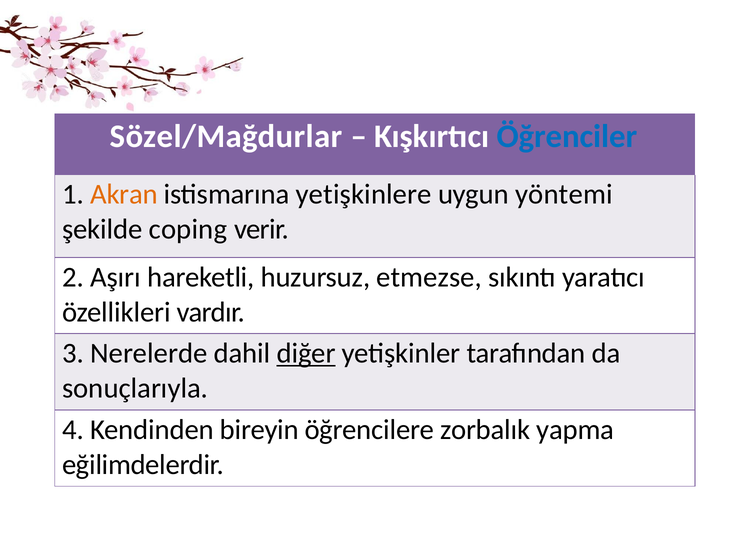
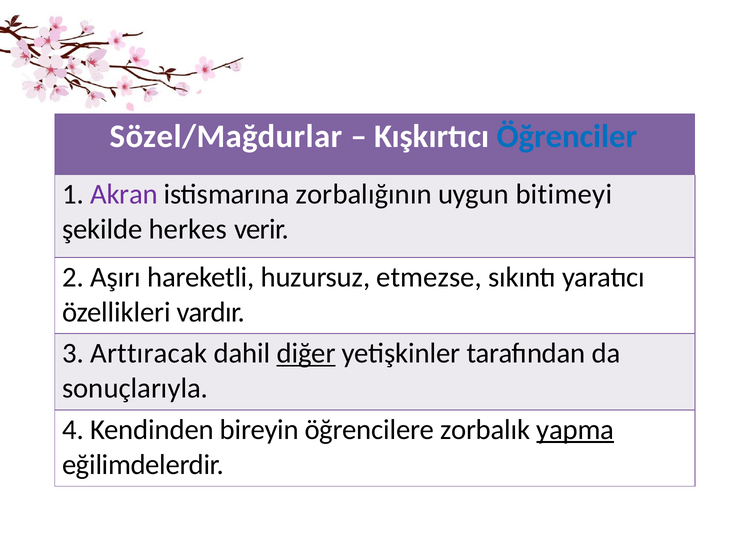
Akran colour: orange -> purple
yetişkinlere: yetişkinlere -> zorbalığının
yöntemi: yöntemi -> bitimeyi
coping: coping -> herkes
Nerelerde: Nerelerde -> Arttıracak
yapma underline: none -> present
